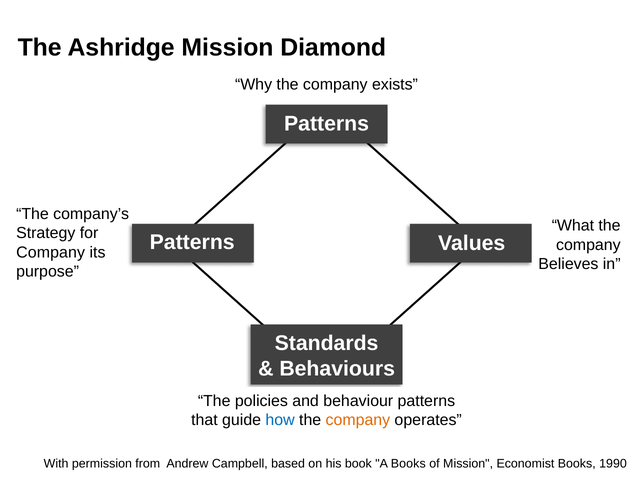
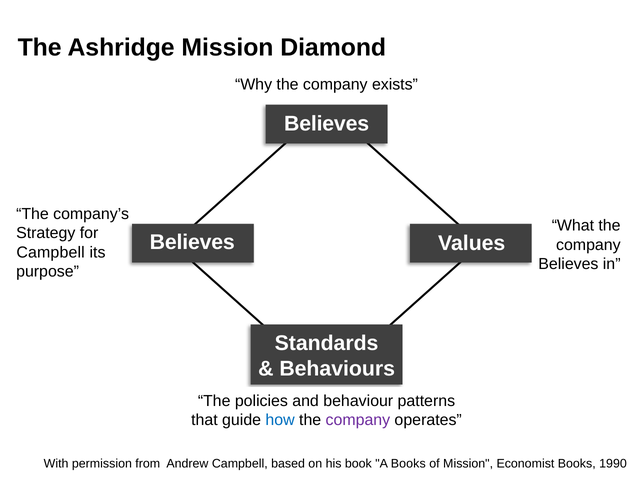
Patterns at (327, 124): Patterns -> Believes
Patterns at (192, 242): Patterns -> Believes
Company at (51, 252): Company -> Campbell
company at (358, 420) colour: orange -> purple
